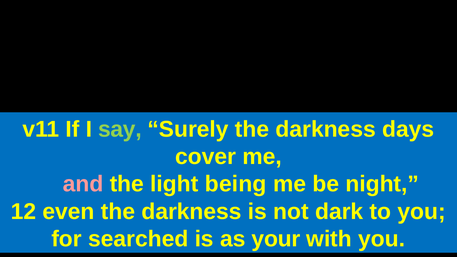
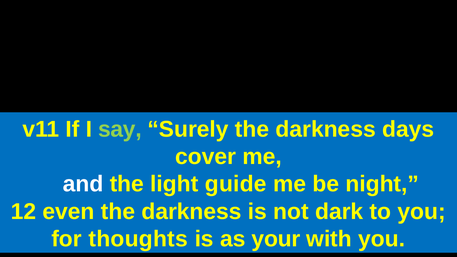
and colour: pink -> white
being: being -> guide
searched: searched -> thoughts
